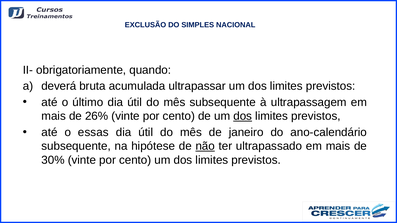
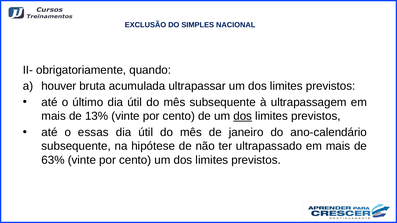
deverá: deverá -> houver
26%: 26% -> 13%
não underline: present -> none
30%: 30% -> 63%
